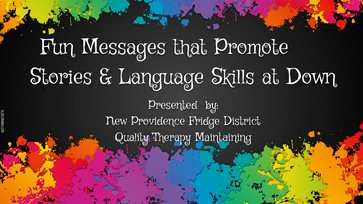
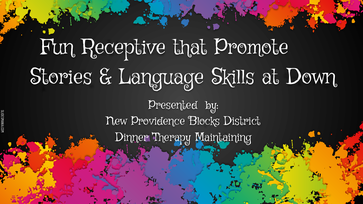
Messages: Messages -> Receptive
Fridge: Fridge -> Blocks
Quality: Quality -> Dinner
